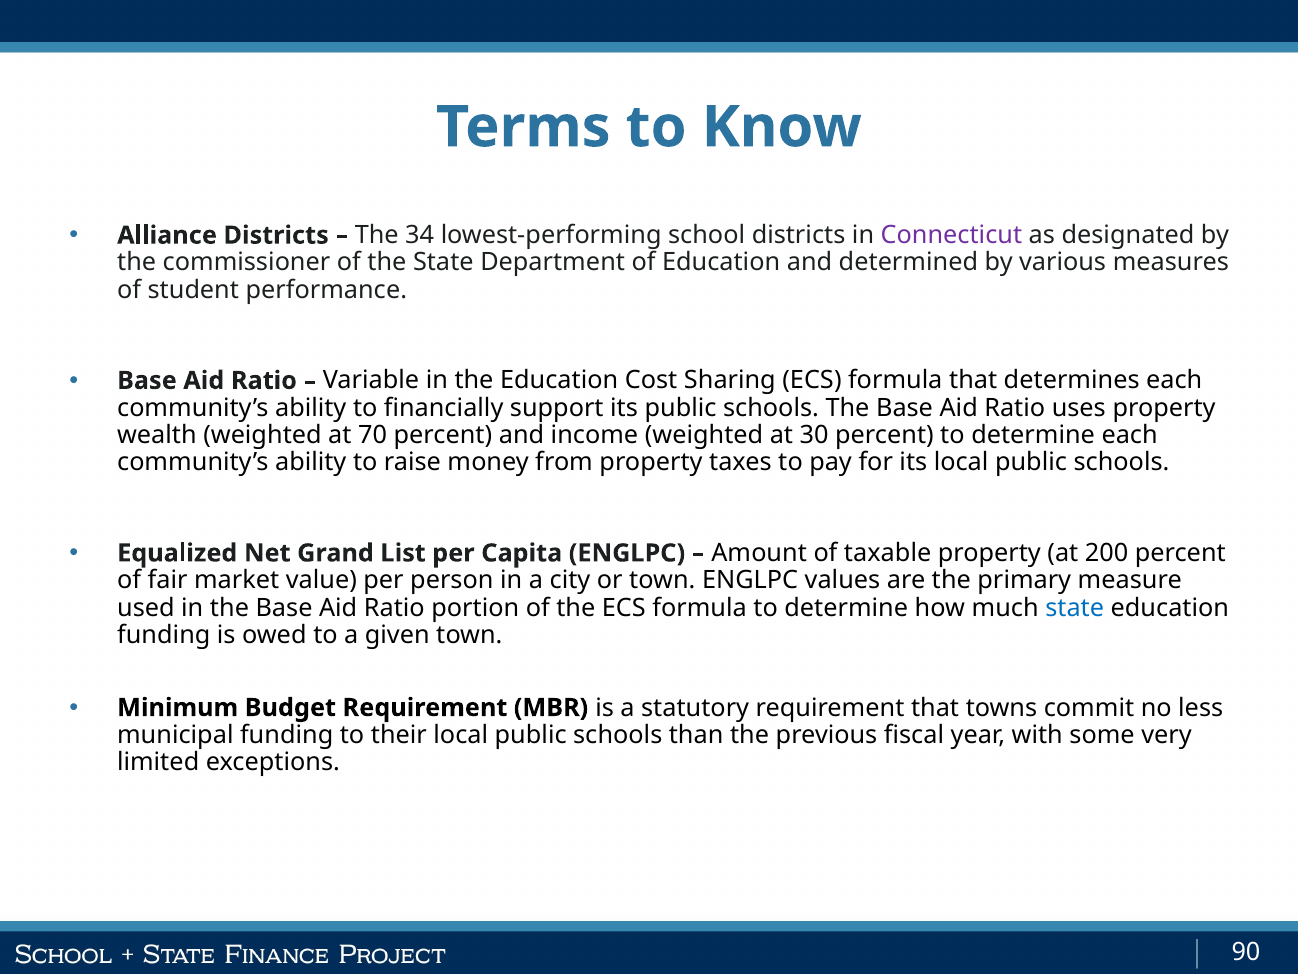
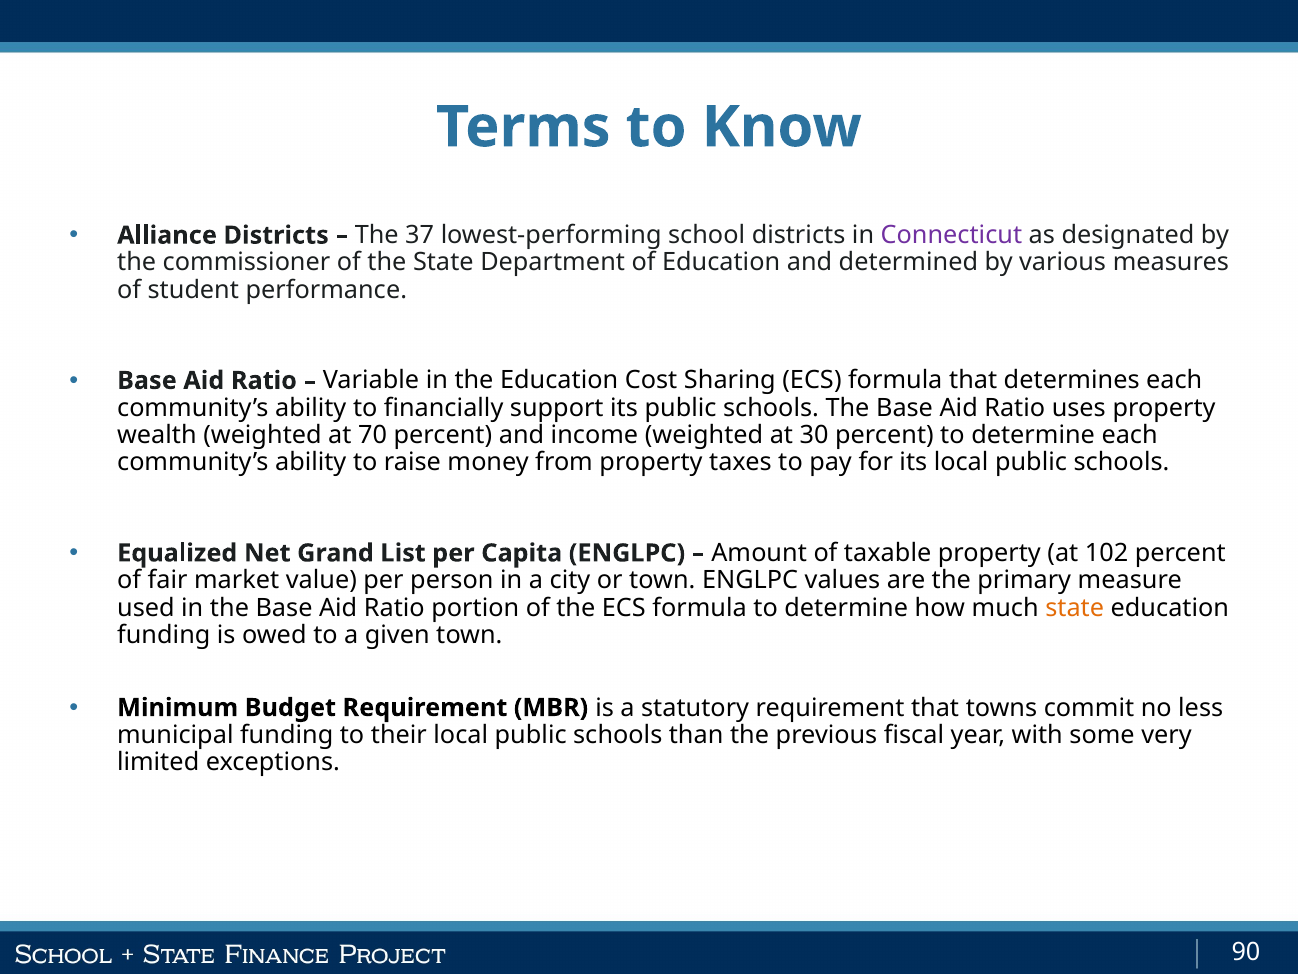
34: 34 -> 37
200: 200 -> 102
state at (1075, 607) colour: blue -> orange
